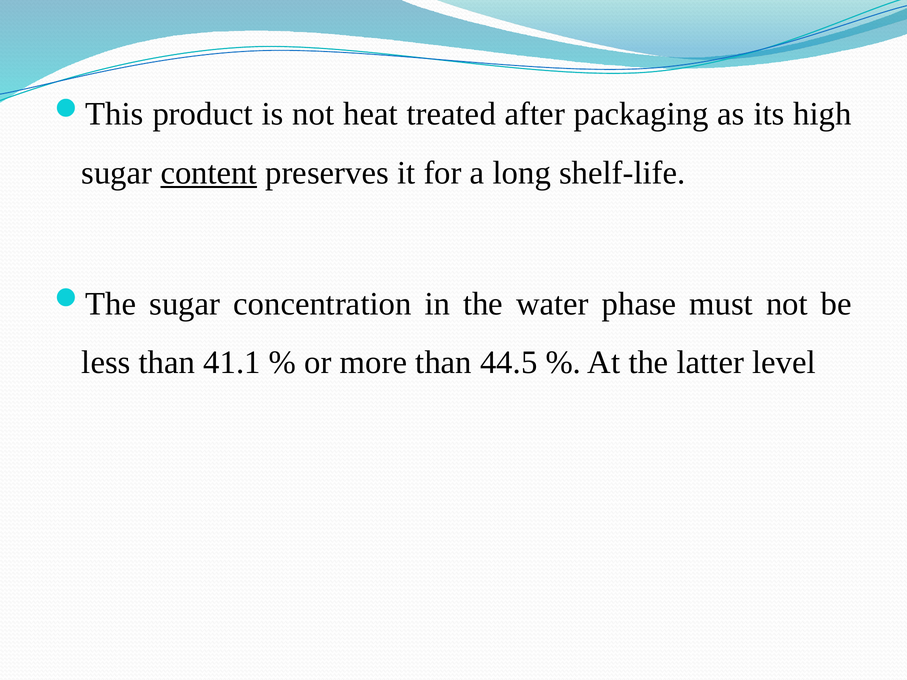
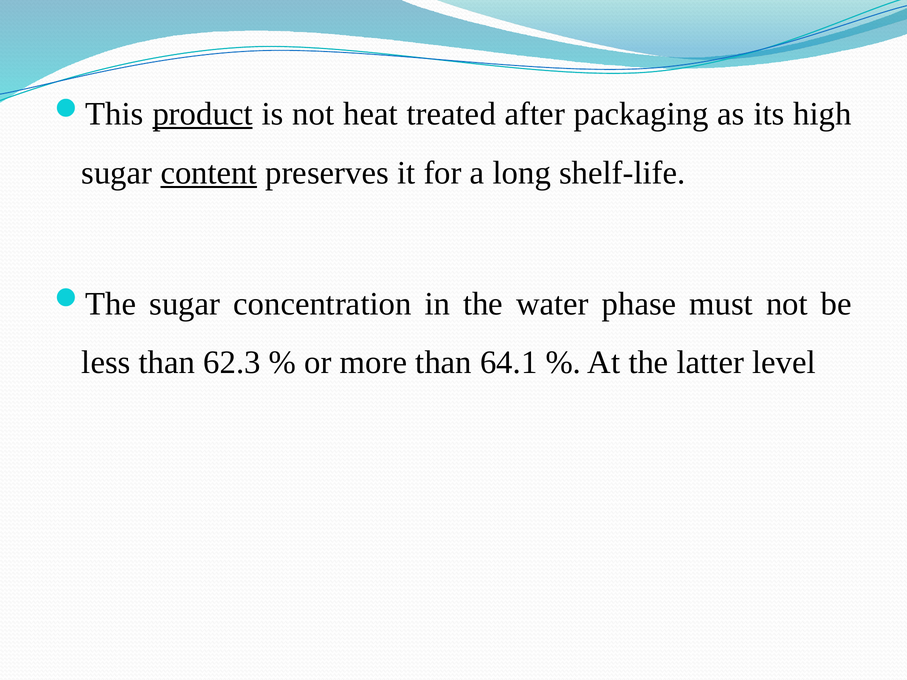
product underline: none -> present
41.1: 41.1 -> 62.3
44.5: 44.5 -> 64.1
